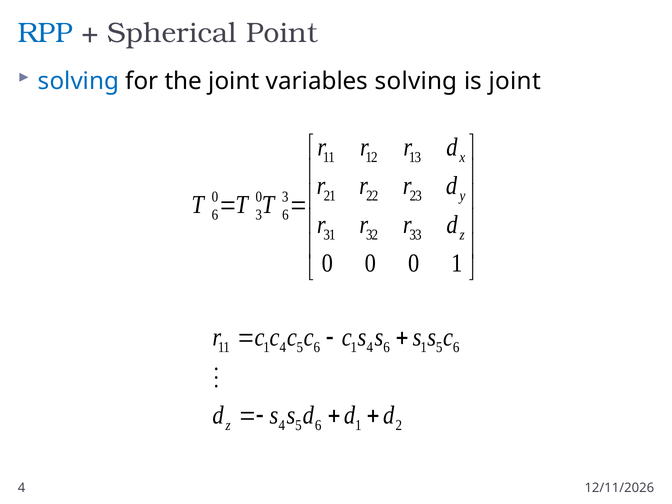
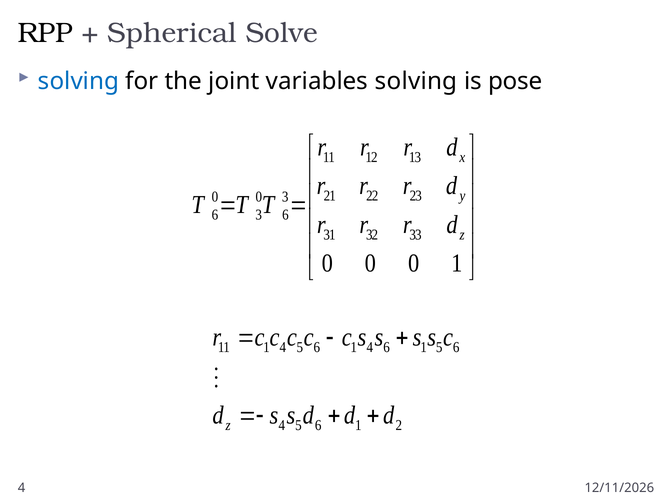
RPP colour: blue -> black
Point: Point -> Solve
is joint: joint -> pose
